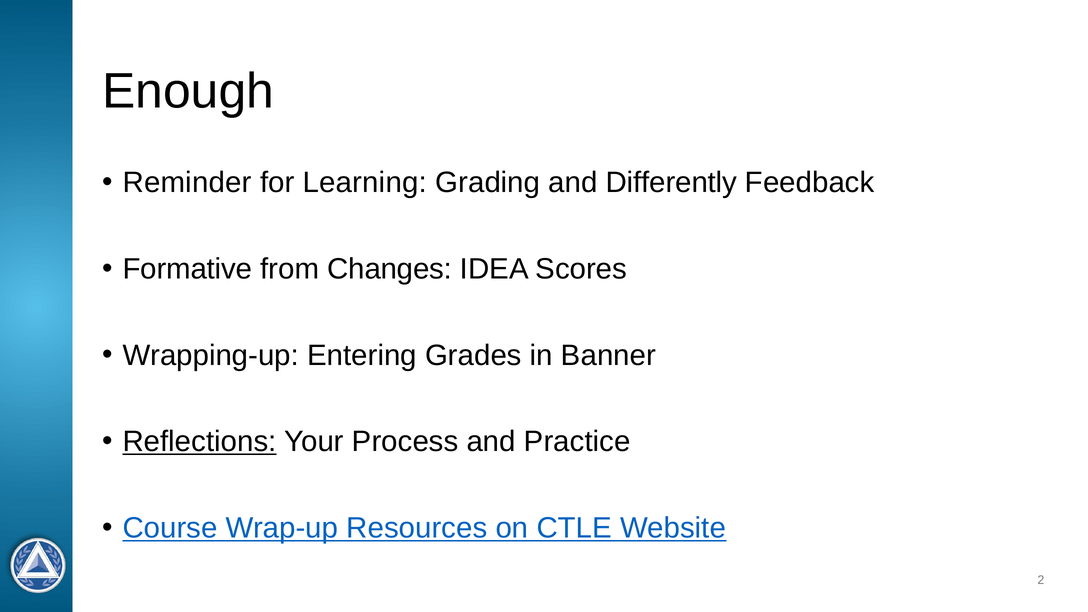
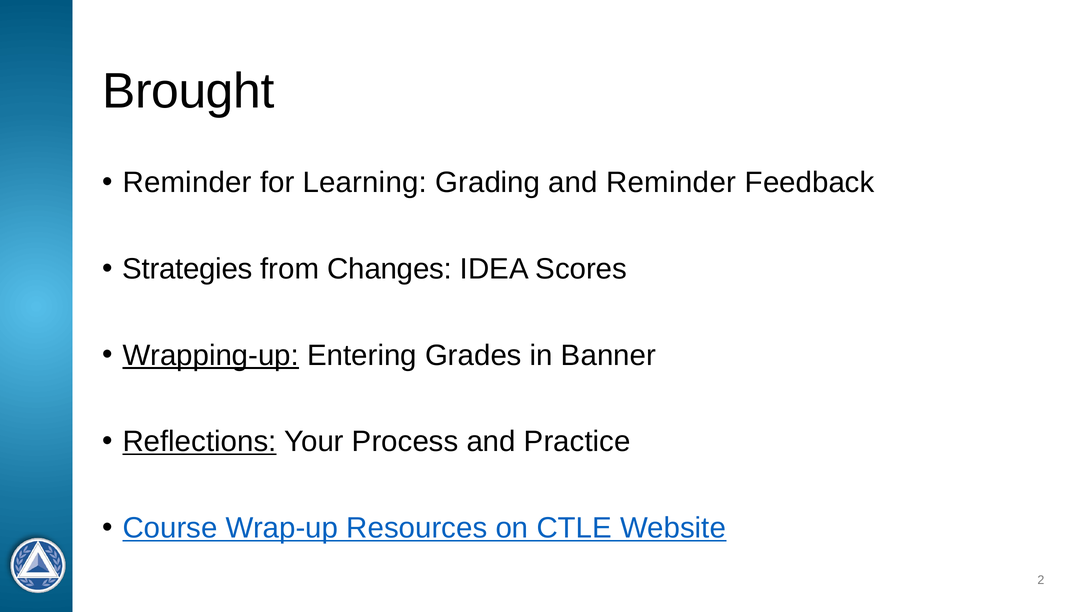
Enough: Enough -> Brought
and Differently: Differently -> Reminder
Formative: Formative -> Strategies
Wrapping-up underline: none -> present
